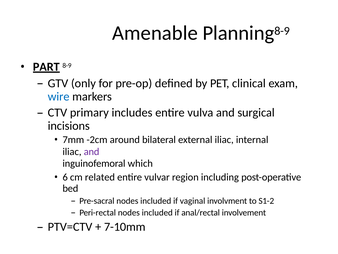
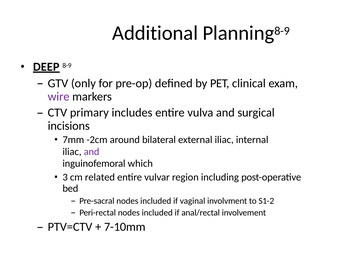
Amenable: Amenable -> Additional
PART: PART -> DEEP
wire colour: blue -> purple
6: 6 -> 3
